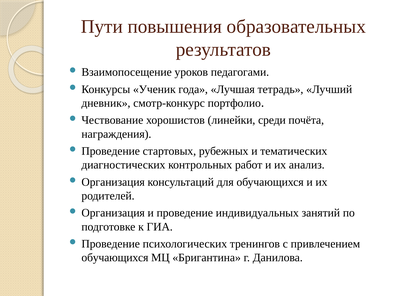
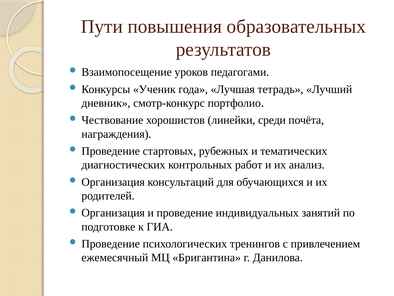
обучающихся at (115, 257): обучающихся -> ежемесячный
